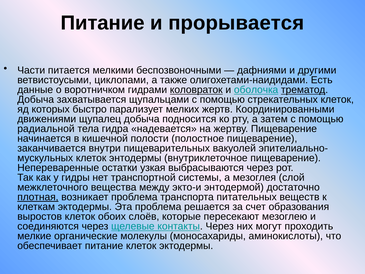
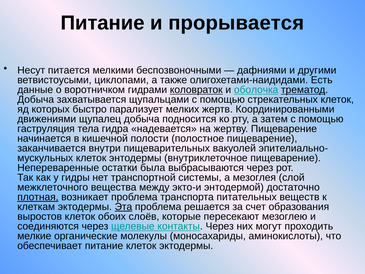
Части: Части -> Несут
радиальной: радиальной -> гаструляция
узкая: узкая -> была
Эта underline: none -> present
